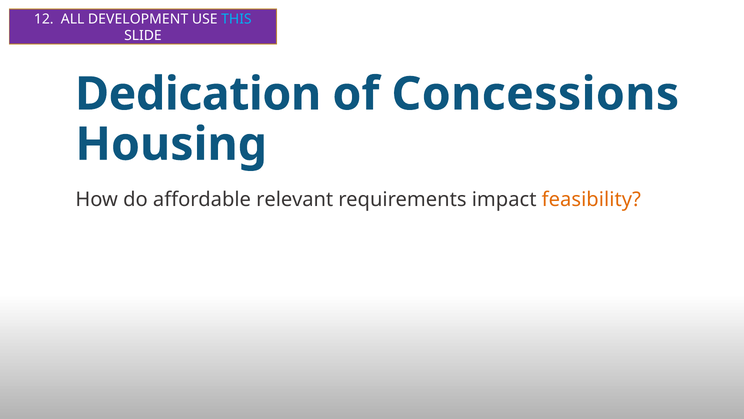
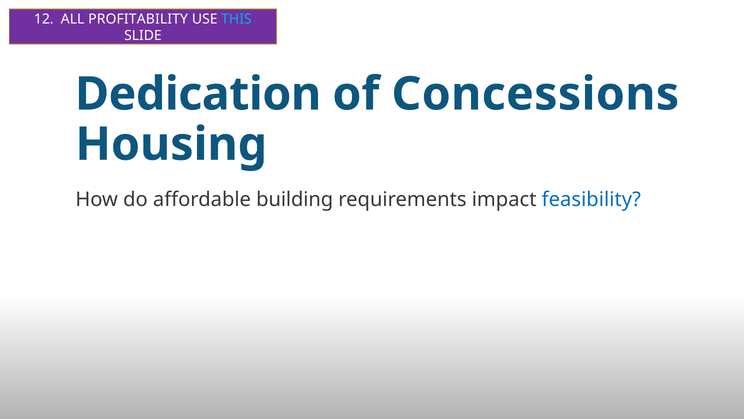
DEVELOPMENT: DEVELOPMENT -> PROFITABILITY
relevant: relevant -> building
feasibility colour: orange -> blue
